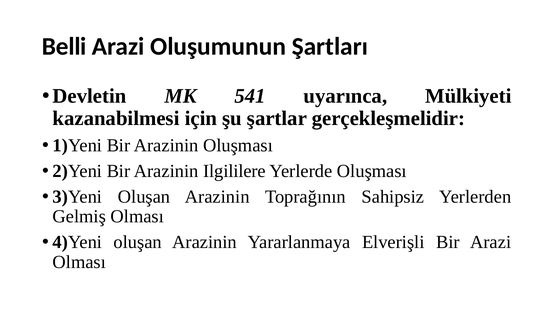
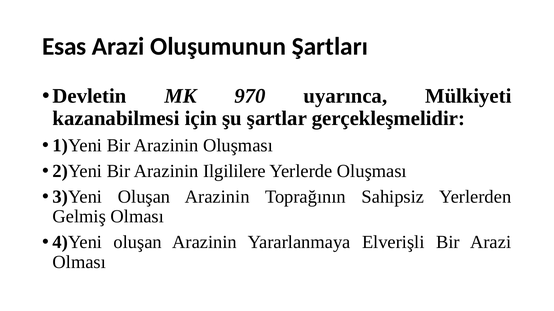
Belli: Belli -> Esas
541: 541 -> 970
